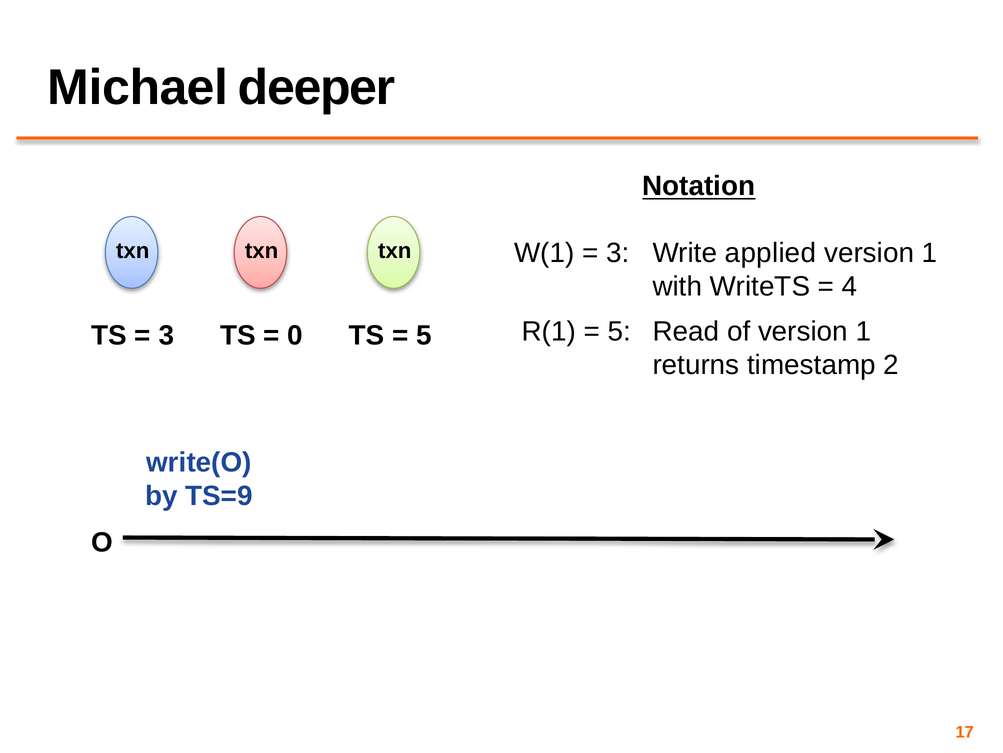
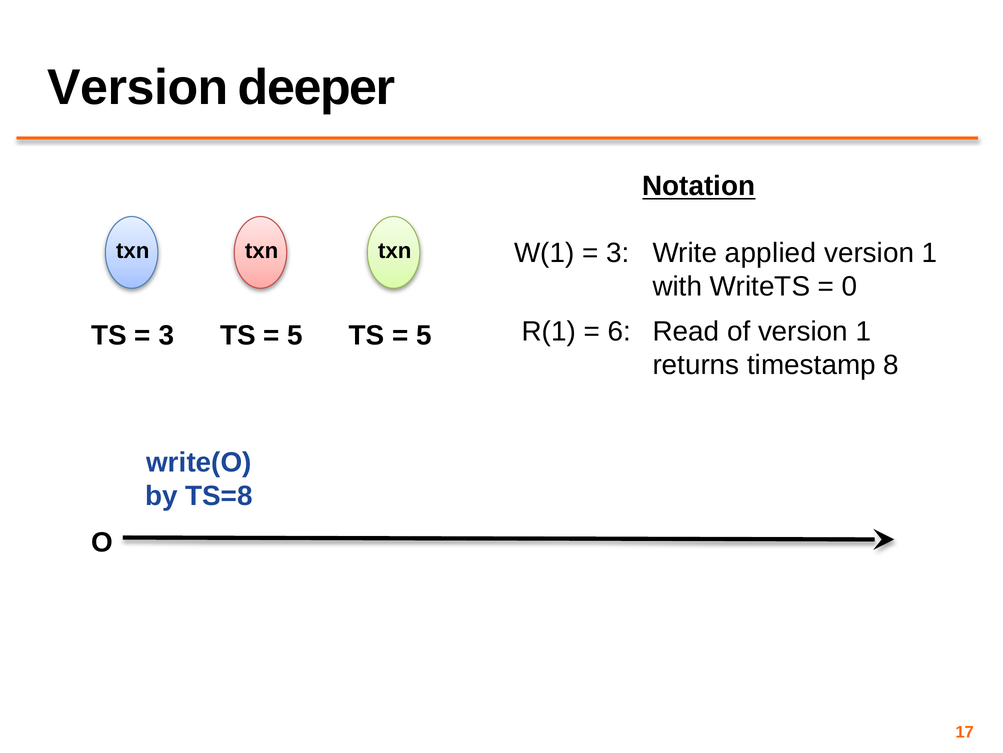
Michael at (138, 88): Michael -> Version
4: 4 -> 0
5 at (619, 331): 5 -> 6
0 at (295, 335): 0 -> 5
2: 2 -> 8
TS=9: TS=9 -> TS=8
